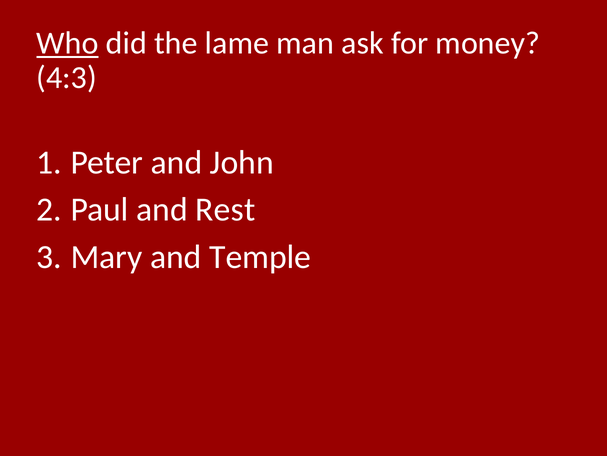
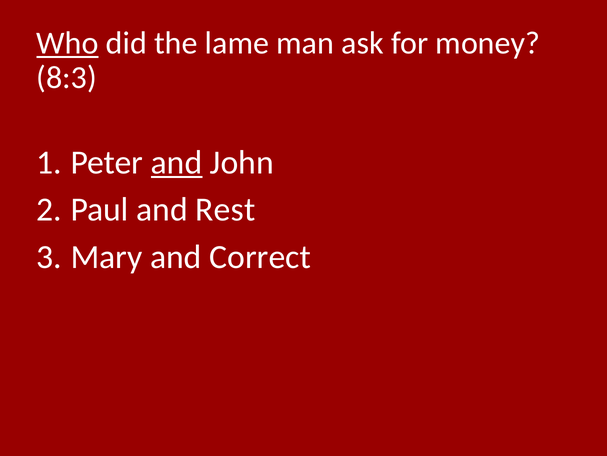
4:3: 4:3 -> 8:3
and at (177, 162) underline: none -> present
Temple: Temple -> Correct
